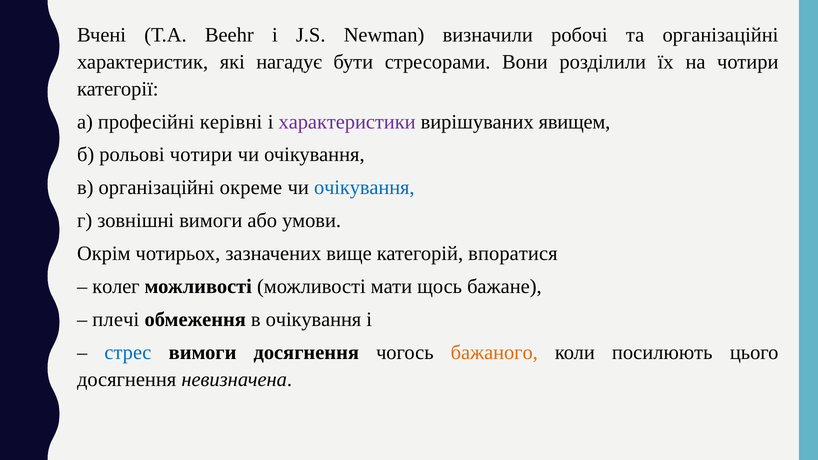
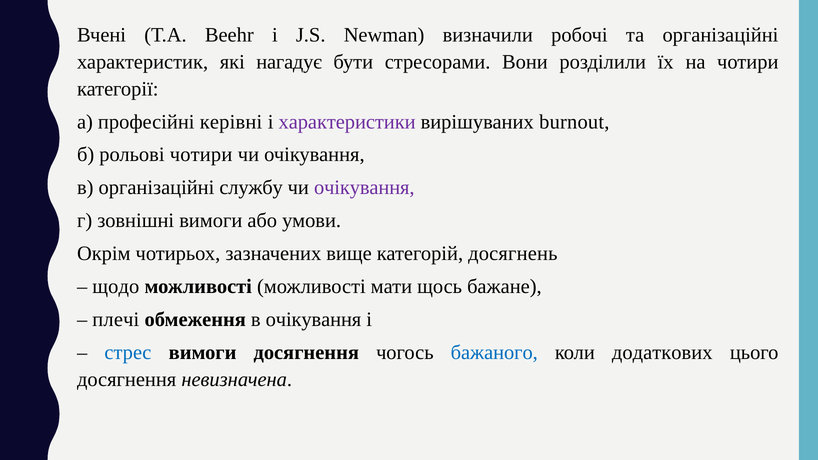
явищем: явищем -> burnout
окреме: окреме -> службу
очікування at (364, 188) colour: blue -> purple
впоратися: впоратися -> досягнень
колег: колег -> щодо
бажаного colour: orange -> blue
посилюють: посилюють -> додаткових
